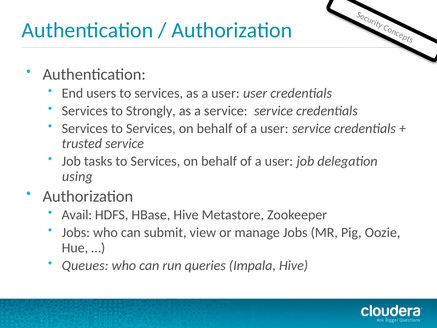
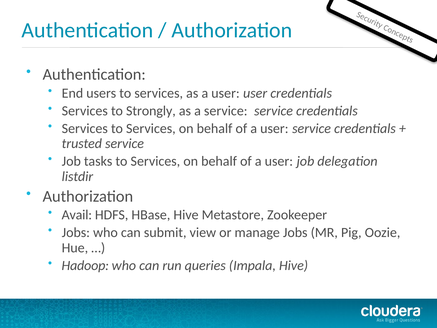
using: using -> listdir
Queues: Queues -> Hadoop
